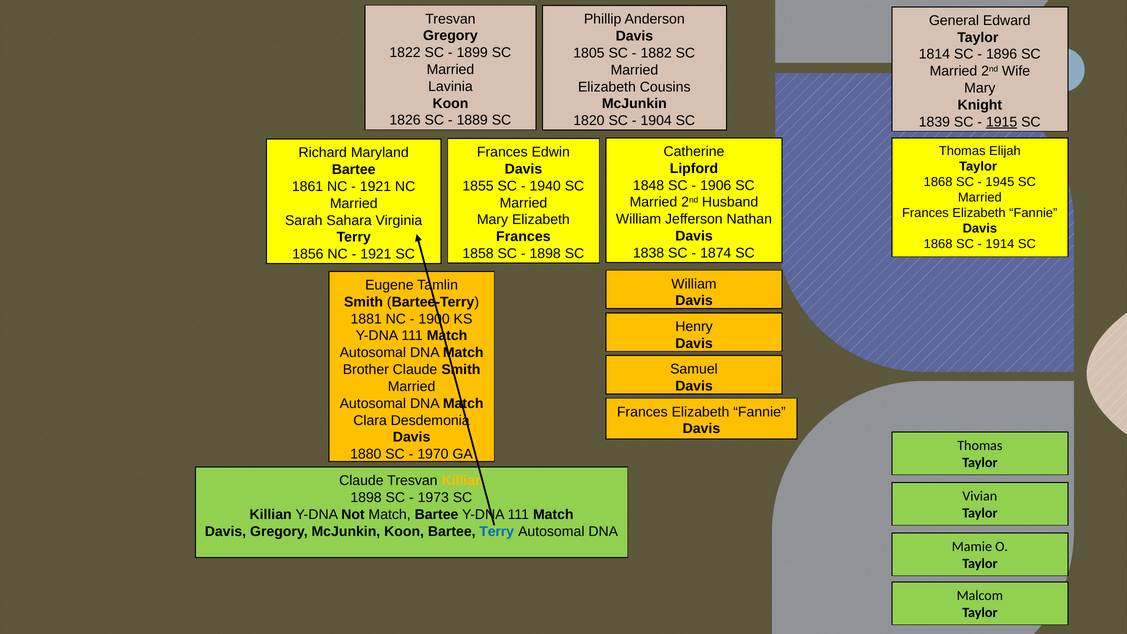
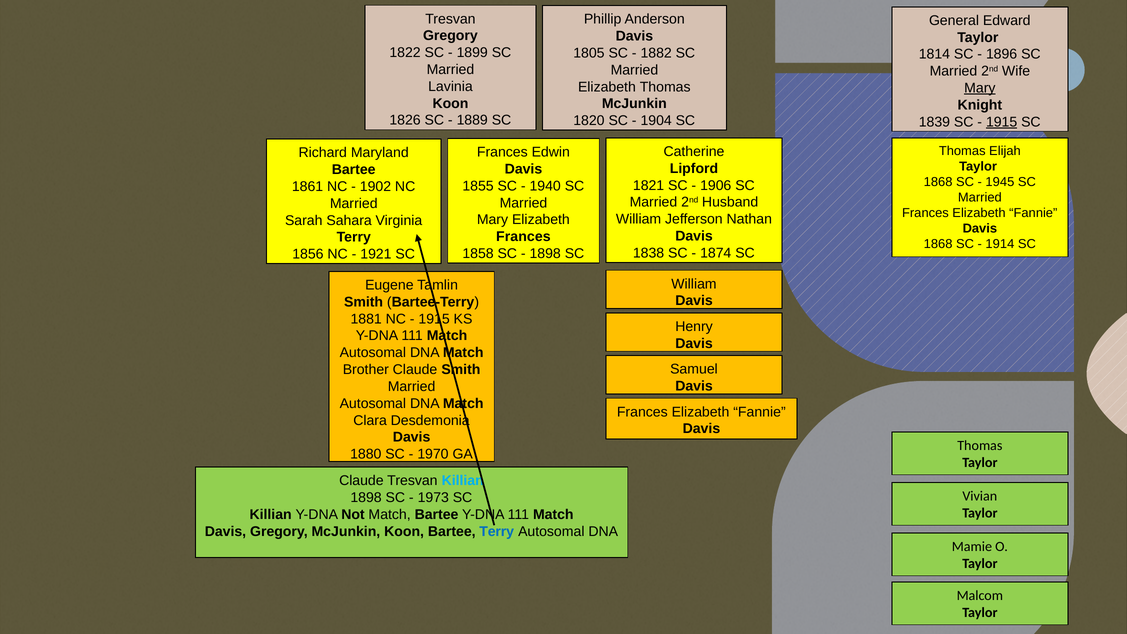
Elizabeth Cousins: Cousins -> Thomas
Mary at (980, 88) underline: none -> present
1848: 1848 -> 1821
1921 at (375, 187): 1921 -> 1902
1900 at (434, 319): 1900 -> 1915
Killian at (463, 481) colour: yellow -> light blue
